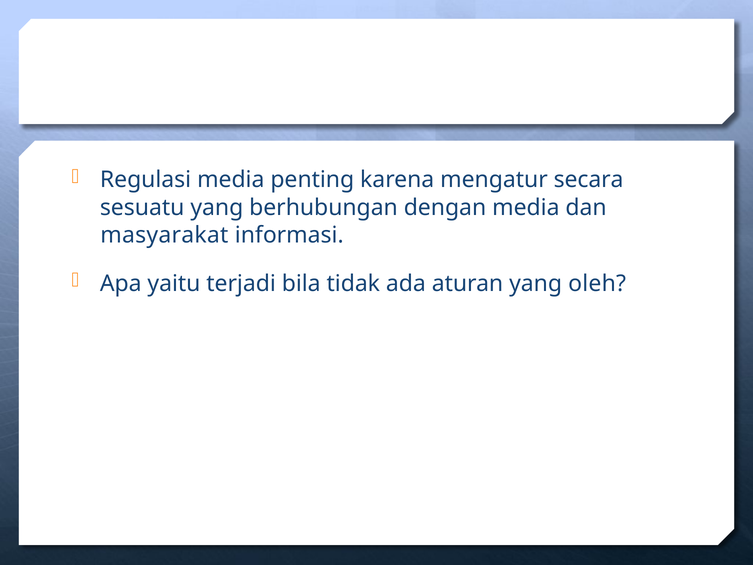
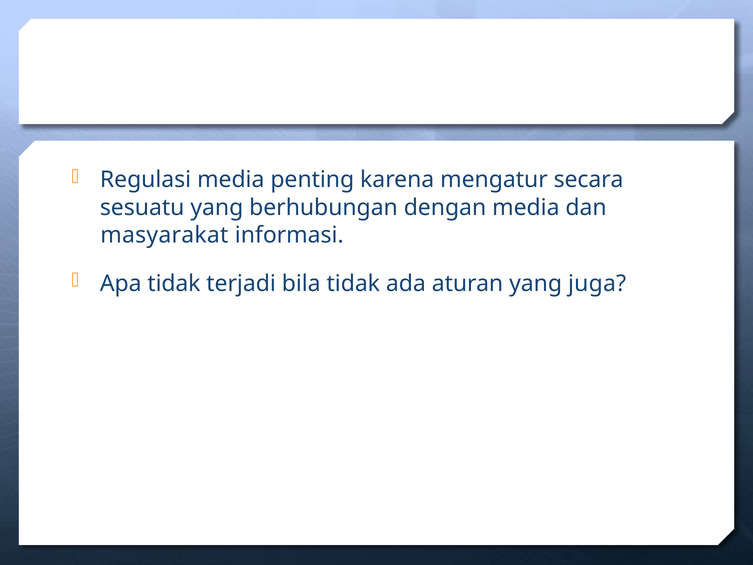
Apa yaitu: yaitu -> tidak
oleh: oleh -> juga
